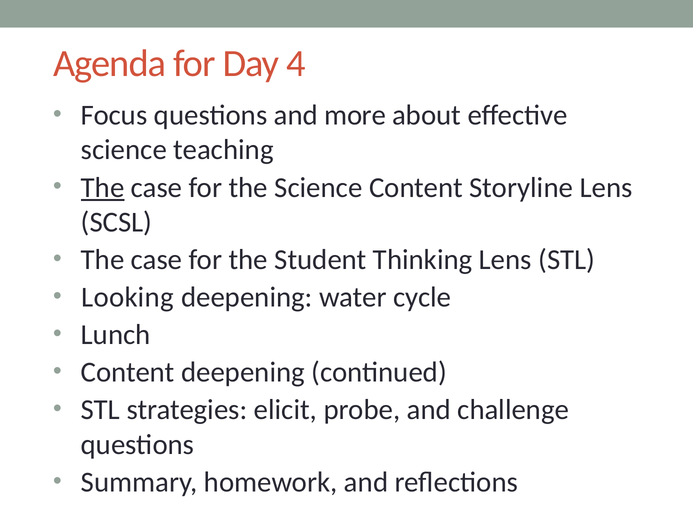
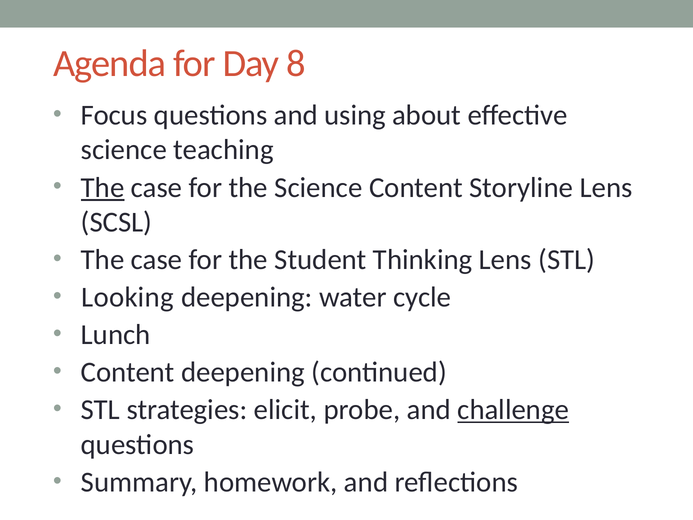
4: 4 -> 8
more: more -> using
challenge underline: none -> present
